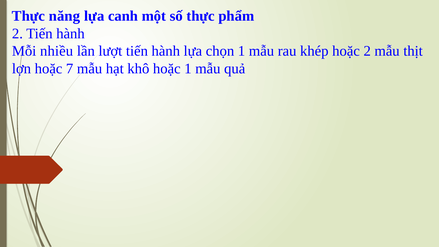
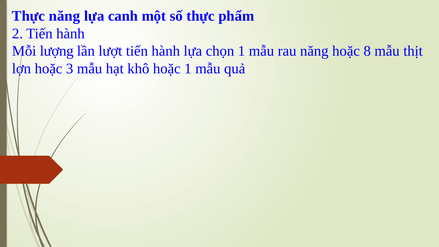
nhiều: nhiều -> lượng
rau khép: khép -> năng
hoặc 2: 2 -> 8
7: 7 -> 3
